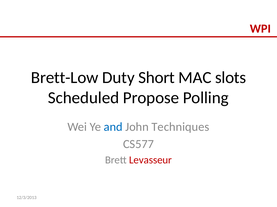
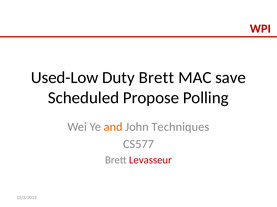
Brett-Low: Brett-Low -> Used-Low
Duty Short: Short -> Brett
slots: slots -> save
and colour: blue -> orange
